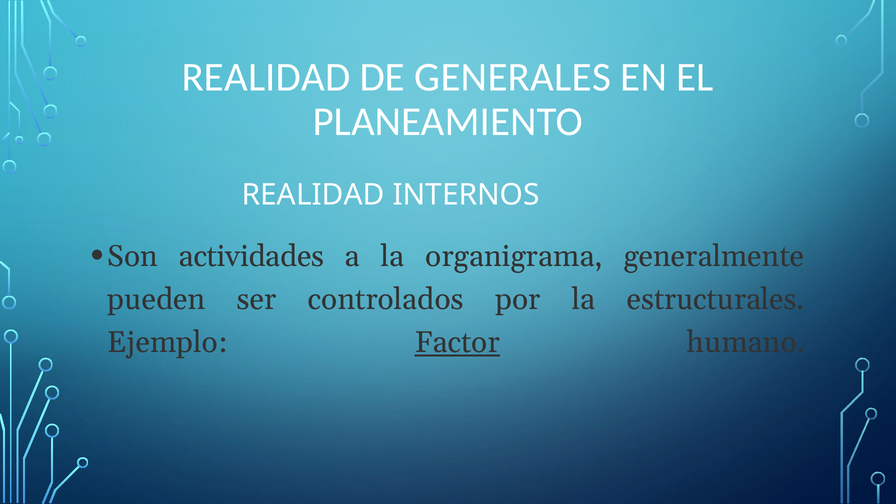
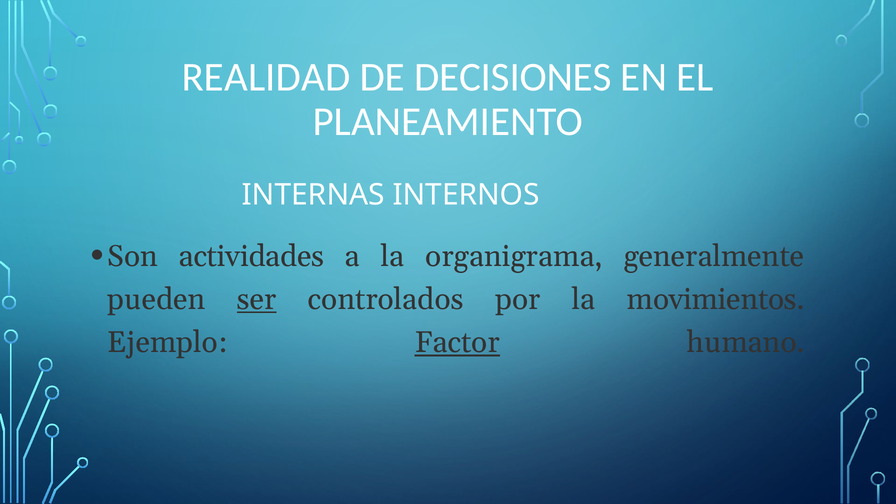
GENERALES: GENERALES -> DECISIONES
REALIDAD at (313, 195): REALIDAD -> INTERNAS
ser underline: none -> present
estructurales: estructurales -> movimientos
